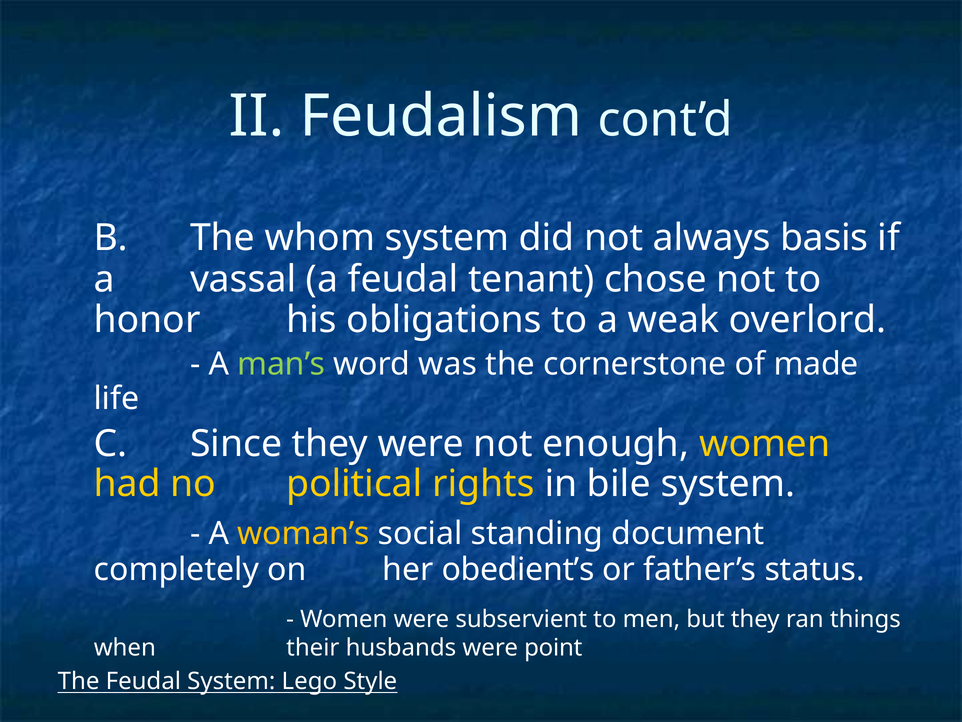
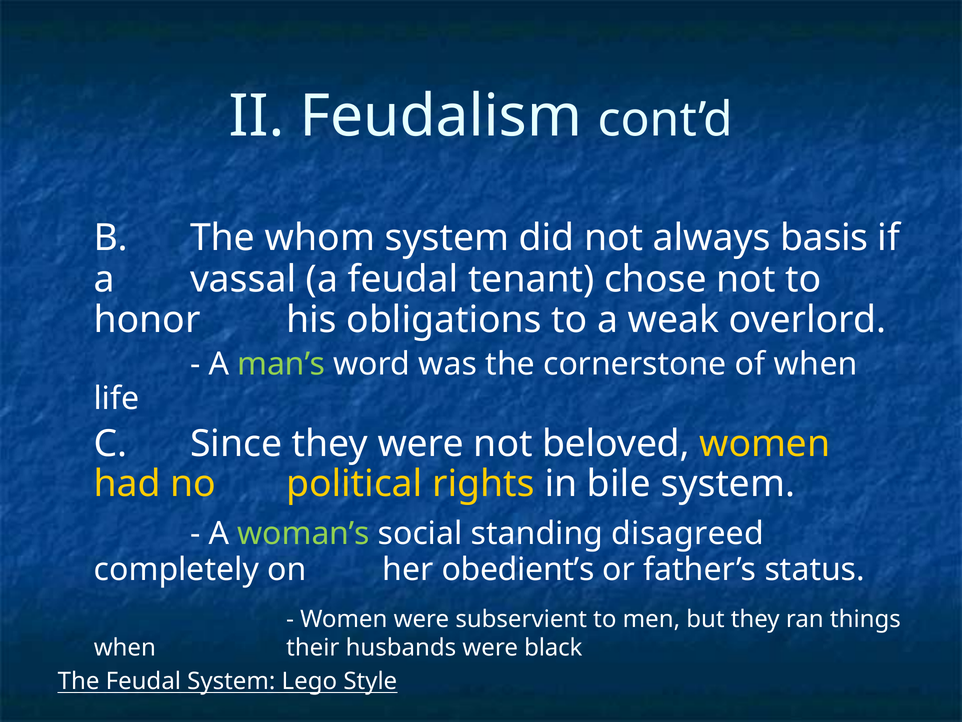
of made: made -> when
enough: enough -> beloved
woman’s colour: yellow -> light green
document: document -> disagreed
point: point -> black
